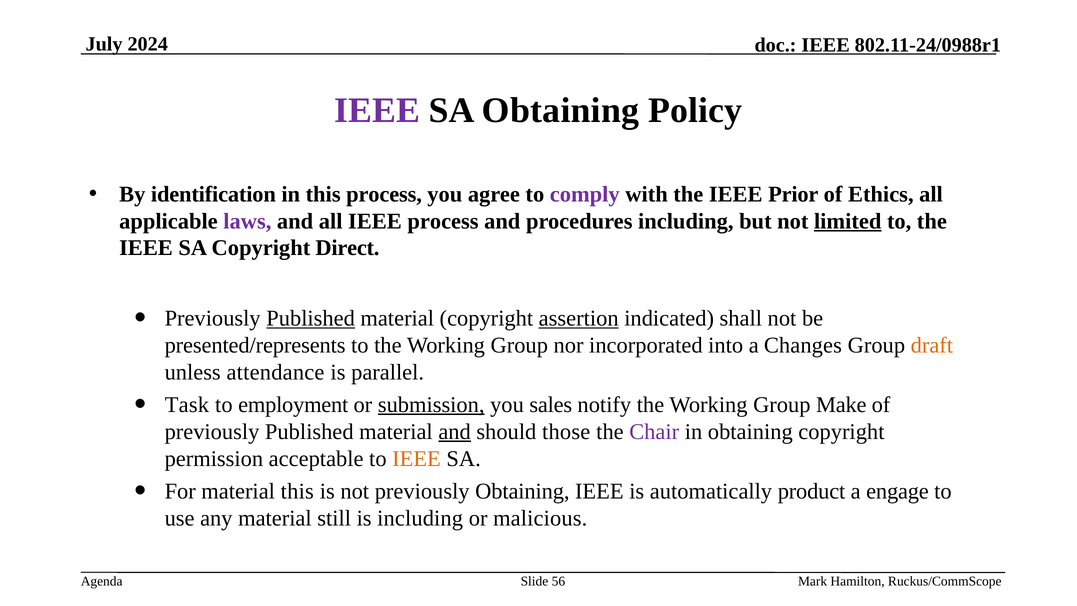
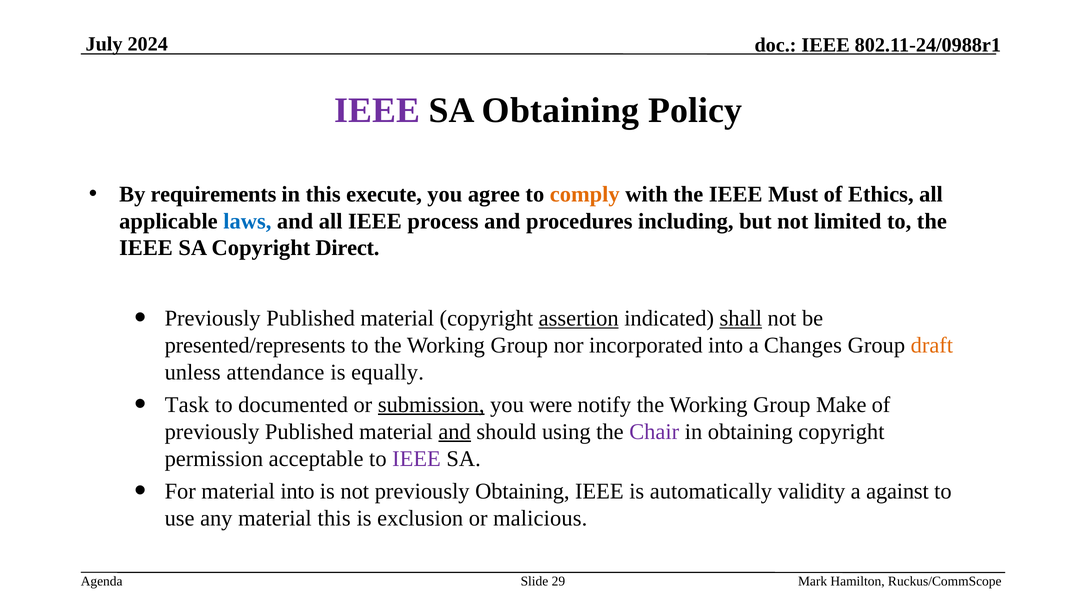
identification: identification -> requirements
this process: process -> execute
comply colour: purple -> orange
Prior: Prior -> Must
laws colour: purple -> blue
limited underline: present -> none
Published at (311, 318) underline: present -> none
shall underline: none -> present
parallel: parallel -> equally
employment: employment -> documented
sales: sales -> were
those: those -> using
IEEE at (416, 459) colour: orange -> purple
material this: this -> into
product: product -> validity
engage: engage -> against
material still: still -> this
is including: including -> exclusion
56: 56 -> 29
